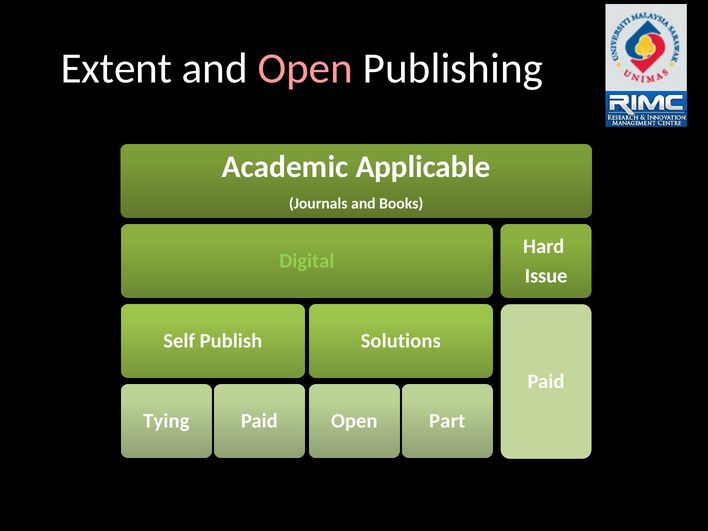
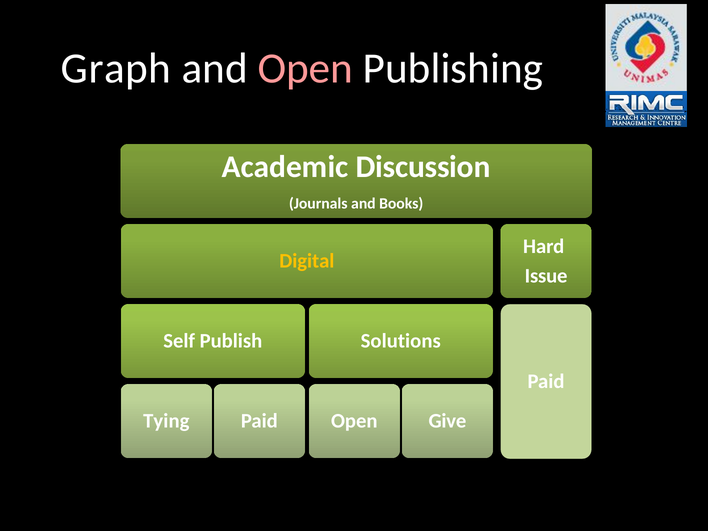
Extent: Extent -> Graph
Applicable: Applicable -> Discussion
Digital colour: light green -> yellow
Part: Part -> Give
